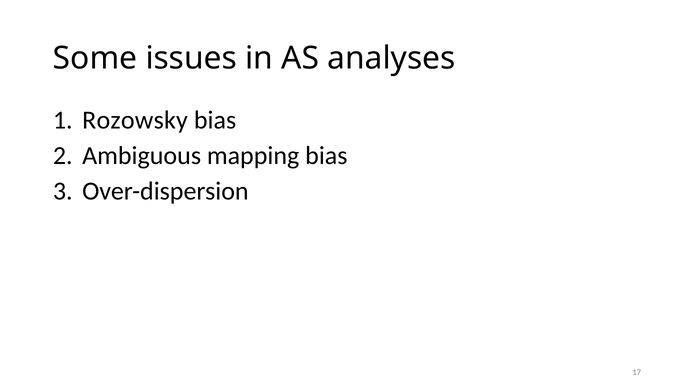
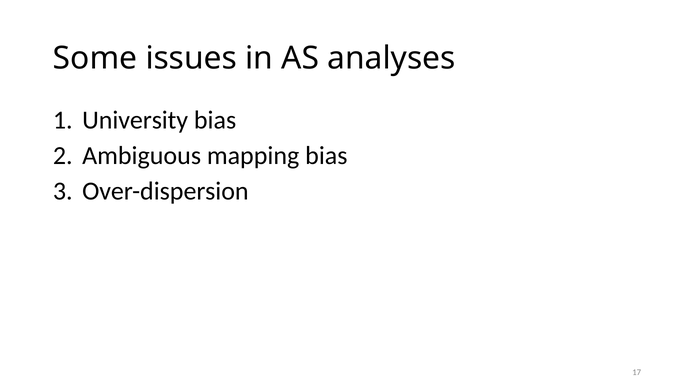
Rozowsky: Rozowsky -> University
